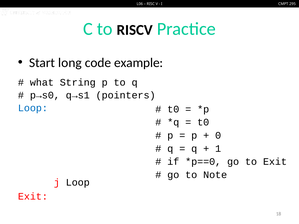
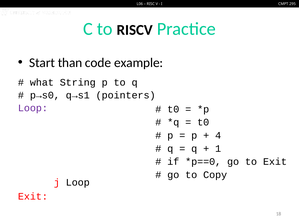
long: long -> than
Loop at (33, 108) colour: blue -> purple
2: 2 -> 7
0: 0 -> 4
Note: Note -> Copy
